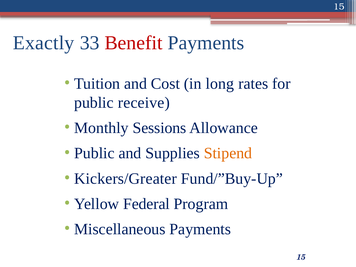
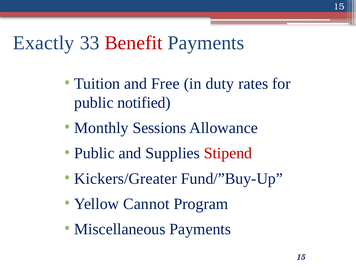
Cost: Cost -> Free
long: long -> duty
receive: receive -> notified
Stipend colour: orange -> red
Federal: Federal -> Cannot
